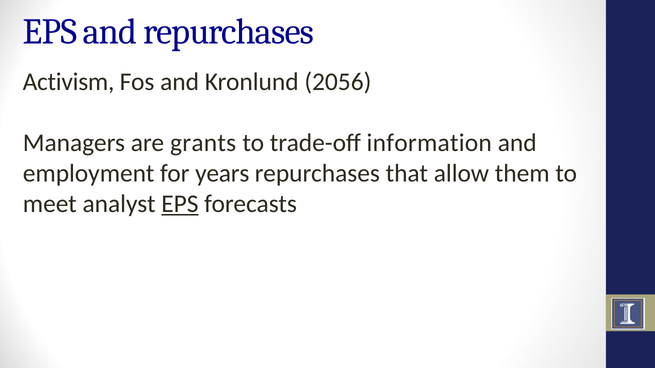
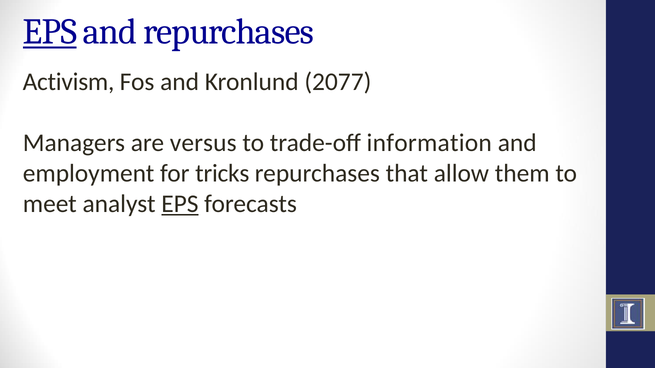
EPS at (50, 32) underline: none -> present
2056: 2056 -> 2077
grants: grants -> versus
years: years -> tricks
